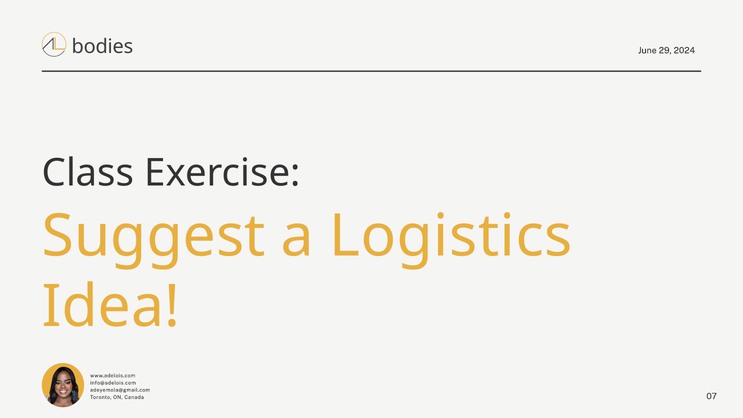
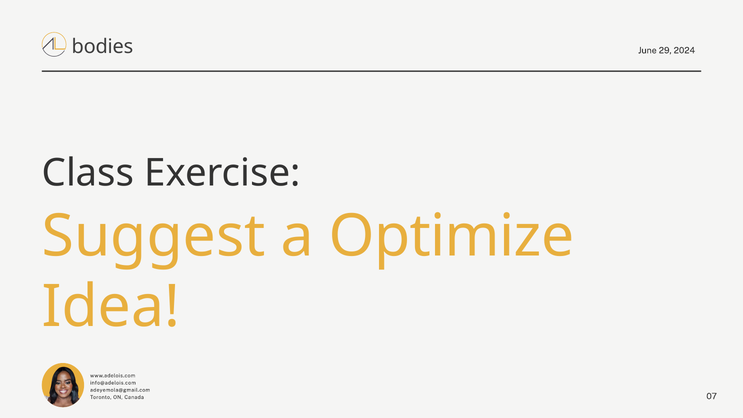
Logistics: Logistics -> Optimize
